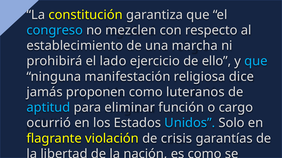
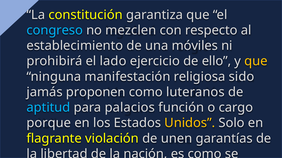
marcha: marcha -> móviles
que at (256, 61) colour: light blue -> yellow
dice: dice -> sido
eliminar: eliminar -> palacios
ocurrió: ocurrió -> porque
Unidos colour: light blue -> yellow
crisis: crisis -> unen
